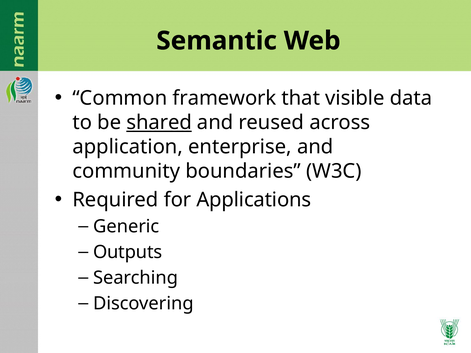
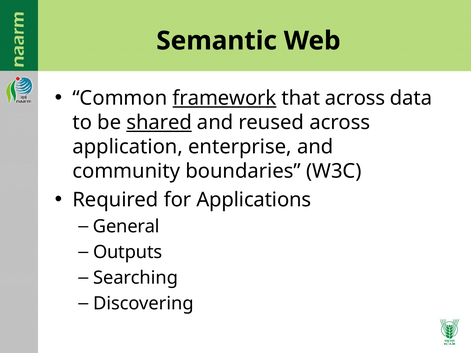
framework underline: none -> present
that visible: visible -> across
Generic: Generic -> General
